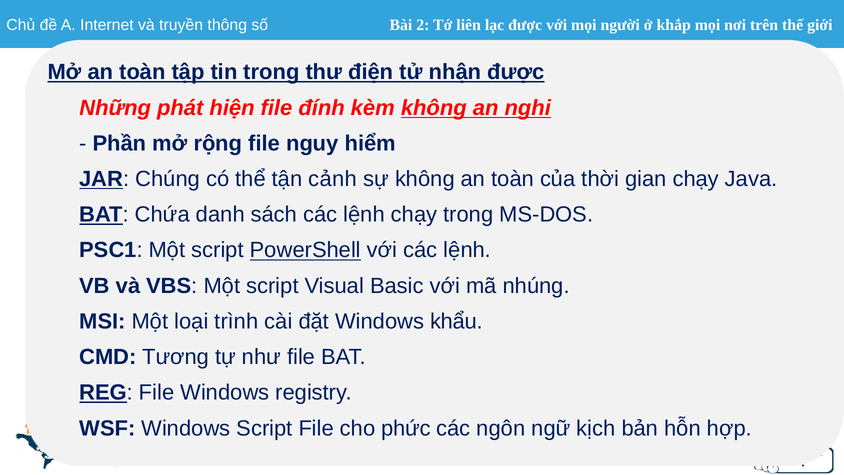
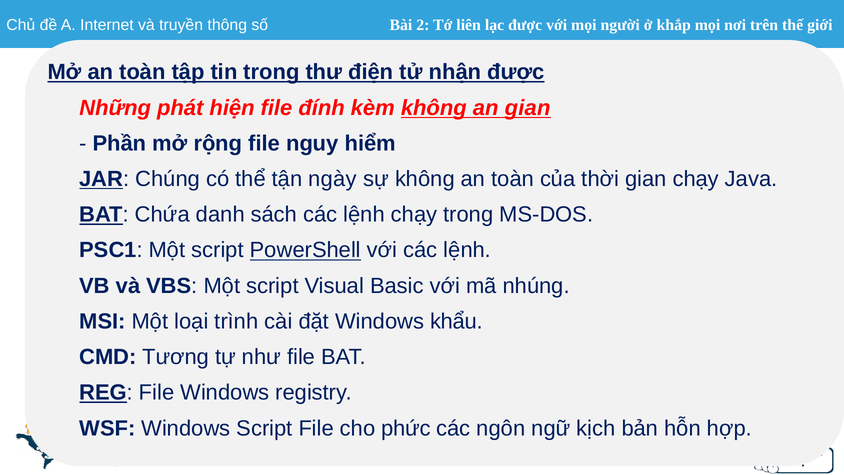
an nghi: nghi -> gian
cảnh: cảnh -> ngày
